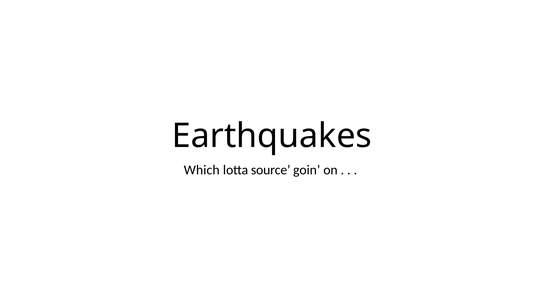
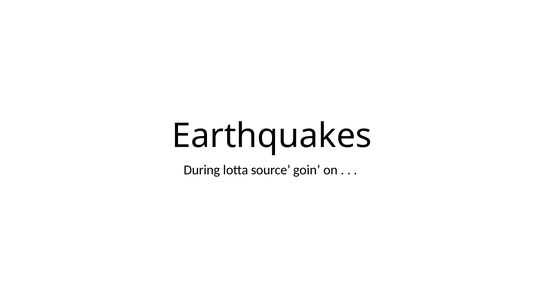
Which: Which -> During
